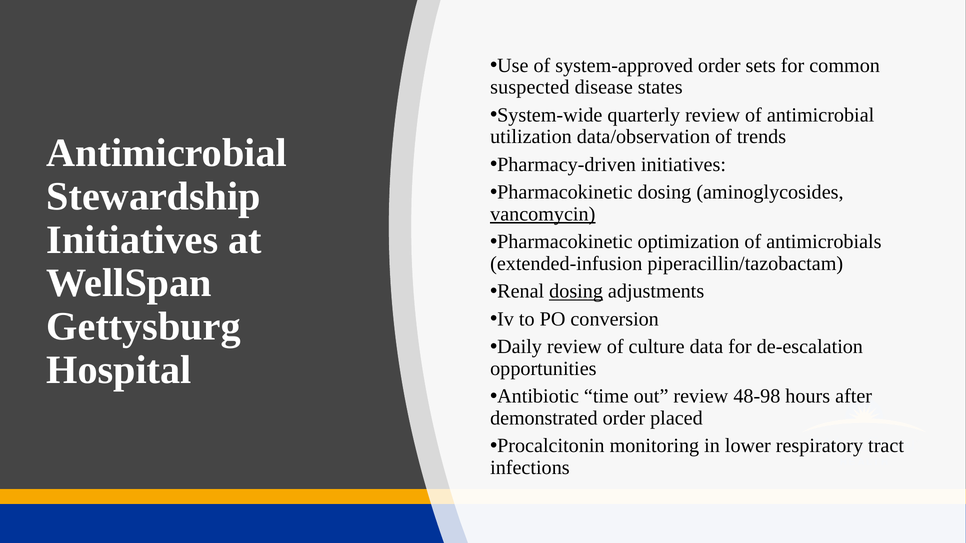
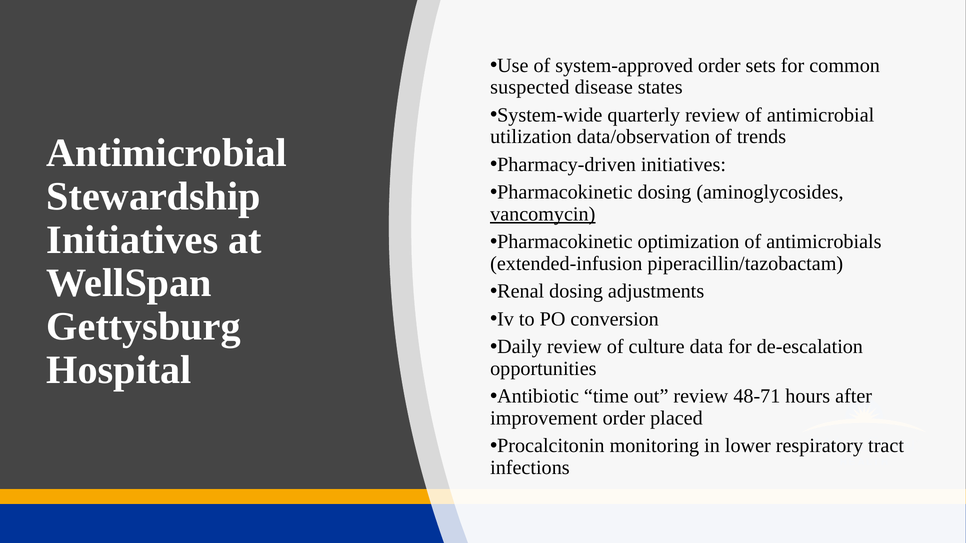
dosing at (576, 291) underline: present -> none
48-98: 48-98 -> 48-71
demonstrated: demonstrated -> improvement
